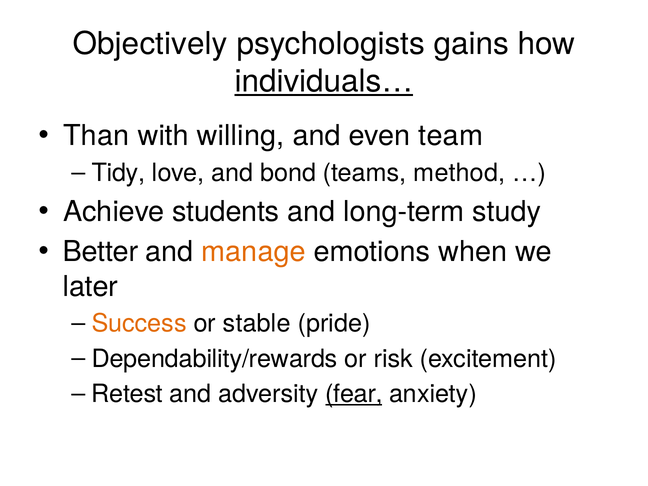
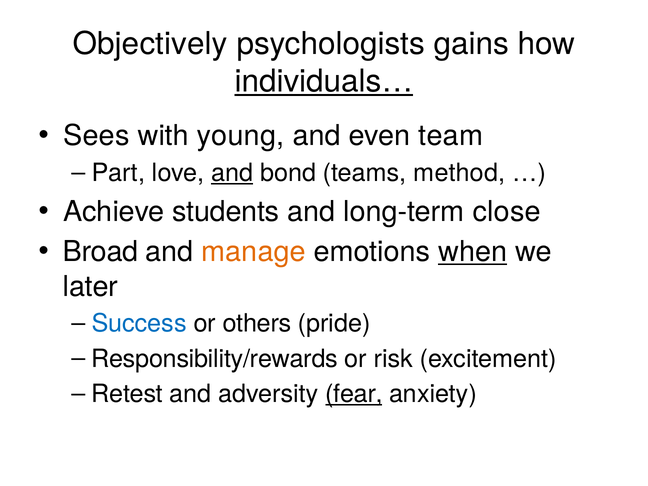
Than: Than -> Sees
willing: willing -> young
Tidy: Tidy -> Part
and at (232, 173) underline: none -> present
study: study -> close
Better: Better -> Broad
when underline: none -> present
Success colour: orange -> blue
stable: stable -> others
Dependability/rewards: Dependability/rewards -> Responsibility/rewards
